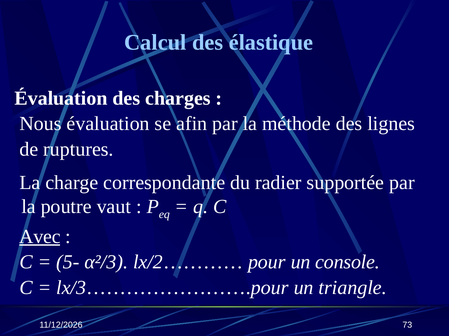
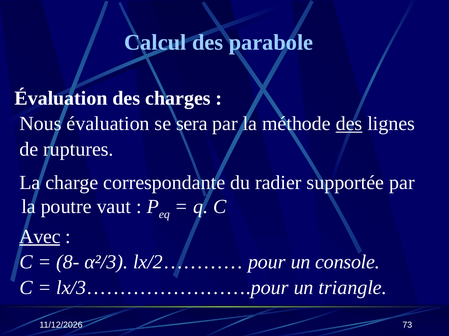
élastique: élastique -> parabole
afin: afin -> sera
des at (349, 124) underline: none -> present
5-: 5- -> 8-
